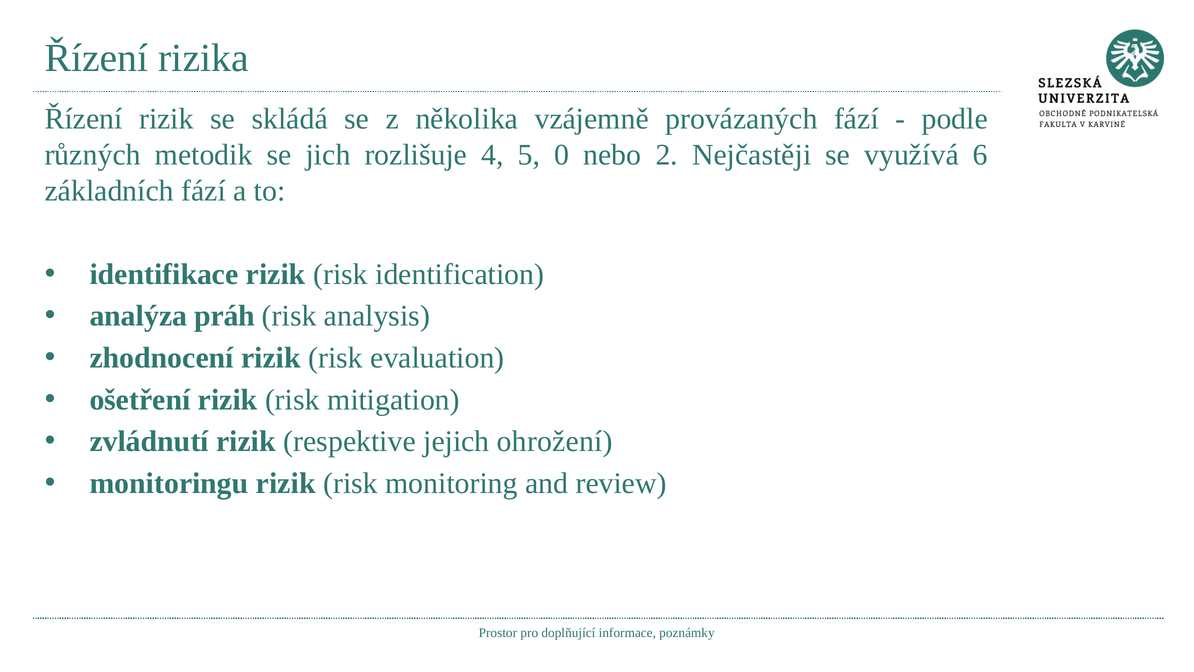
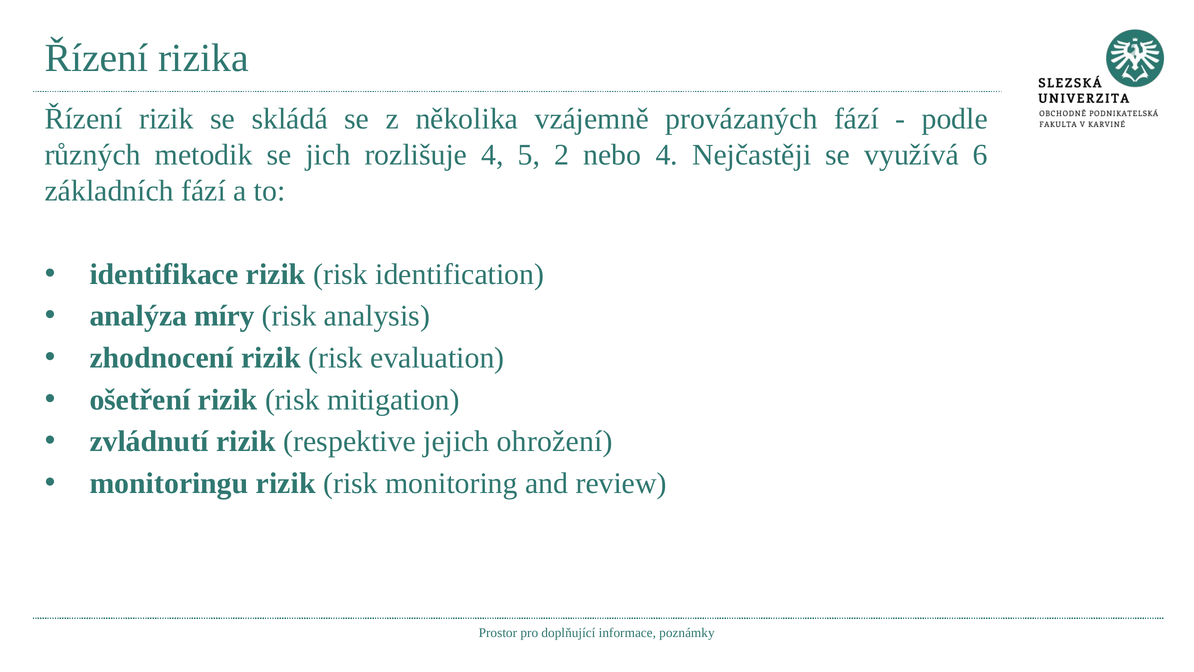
0: 0 -> 2
nebo 2: 2 -> 4
práh: práh -> míry
